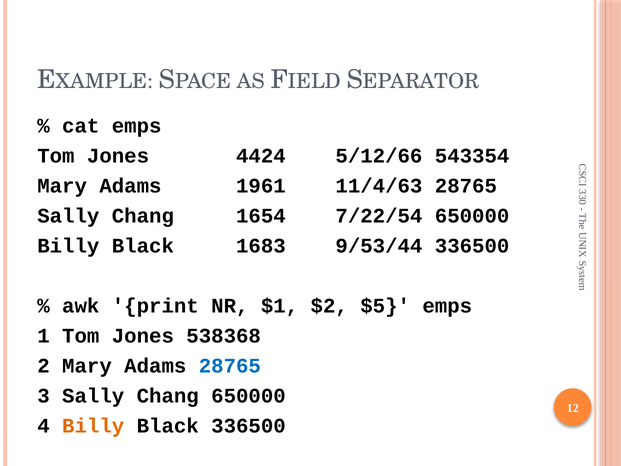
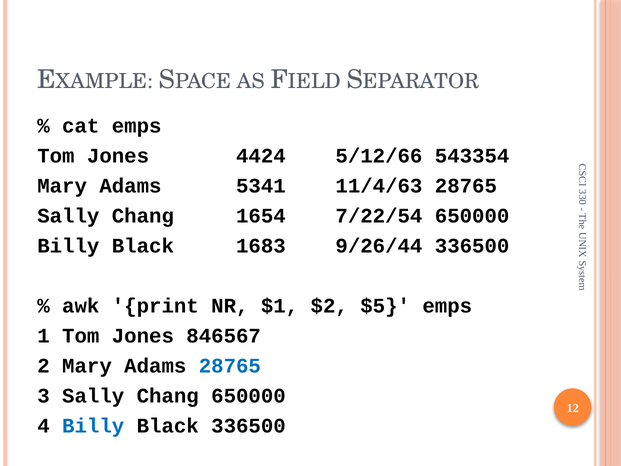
1961: 1961 -> 5341
9/53/44: 9/53/44 -> 9/26/44
538368: 538368 -> 846567
Billy at (93, 426) colour: orange -> blue
